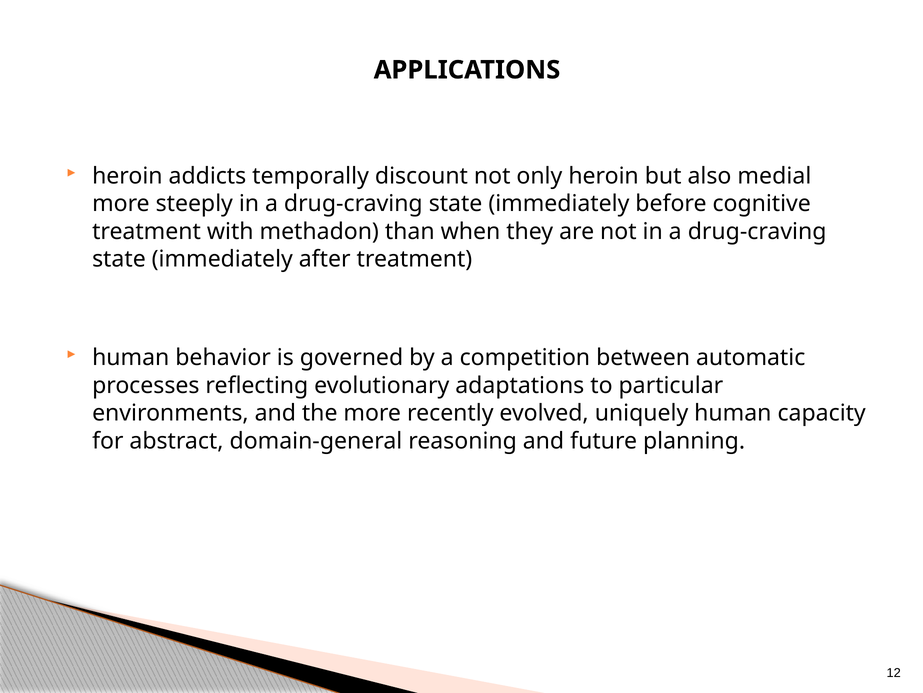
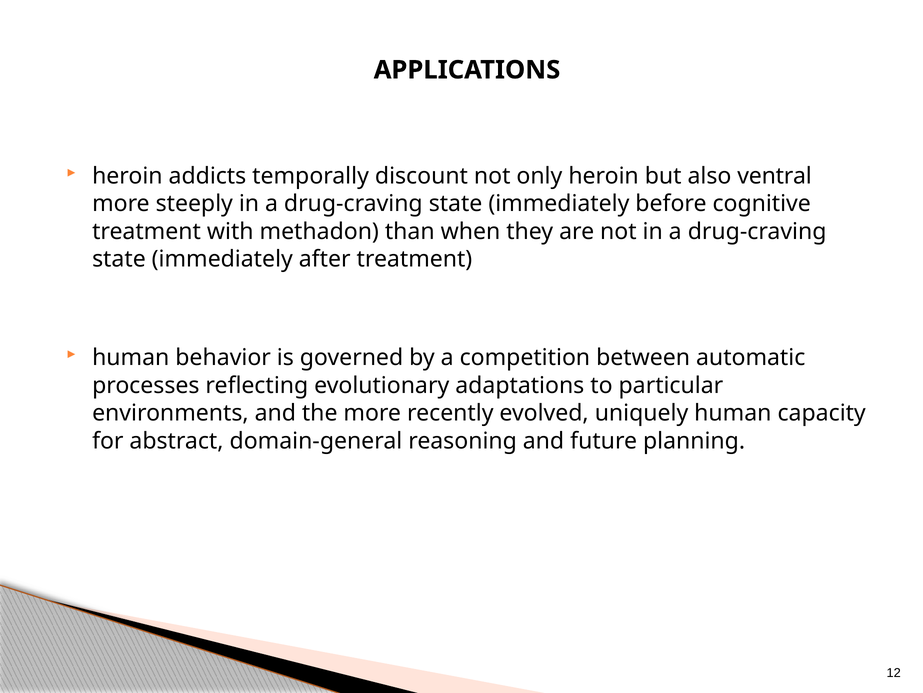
medial: medial -> ventral
